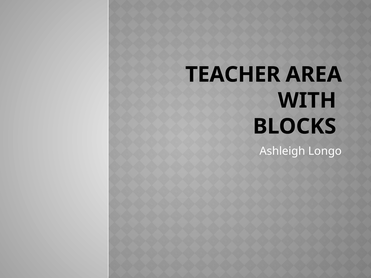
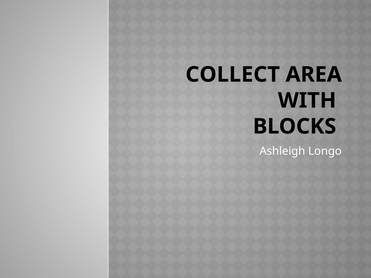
TEACHER: TEACHER -> COLLECT
